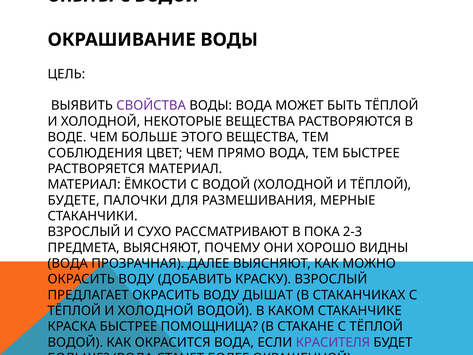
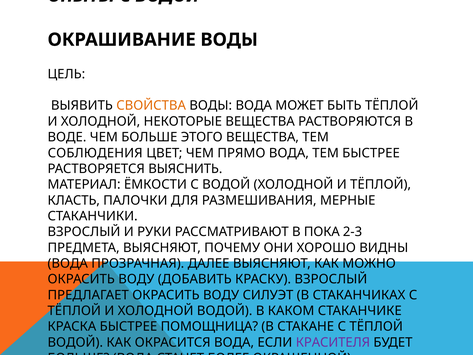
СВОЙСТВА colour: purple -> orange
РАСТВОРЯЕТСЯ МАТЕРИАЛ: МАТЕРИАЛ -> ВЫЯСНИТЬ
БУДЕТЕ: БУДЕТЕ -> КЛАСТЬ
СУХО: СУХО -> РУКИ
ДЫШАТ: ДЫШАТ -> СИЛУЭТ
